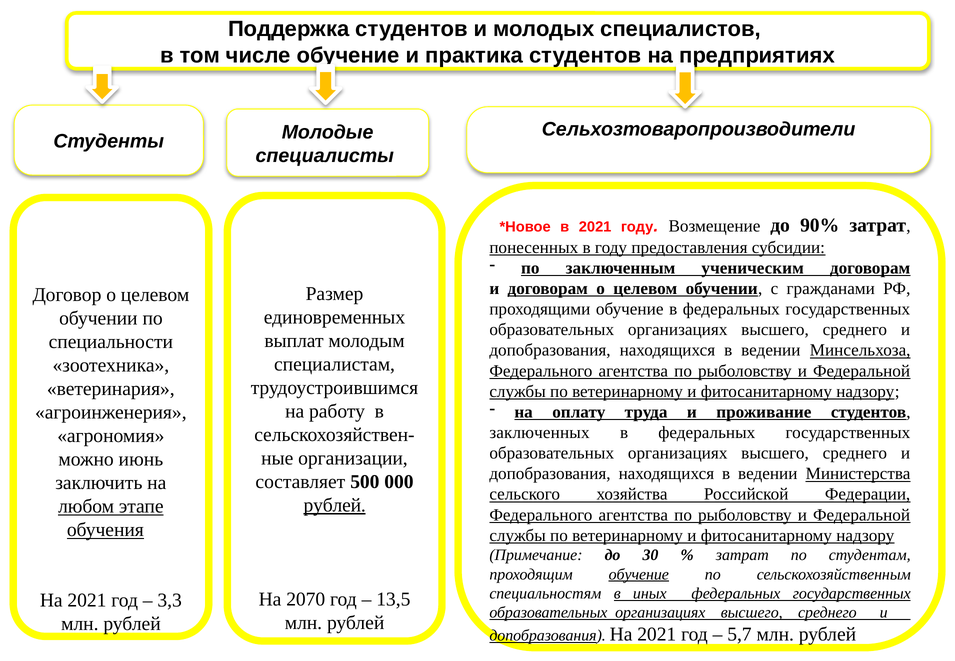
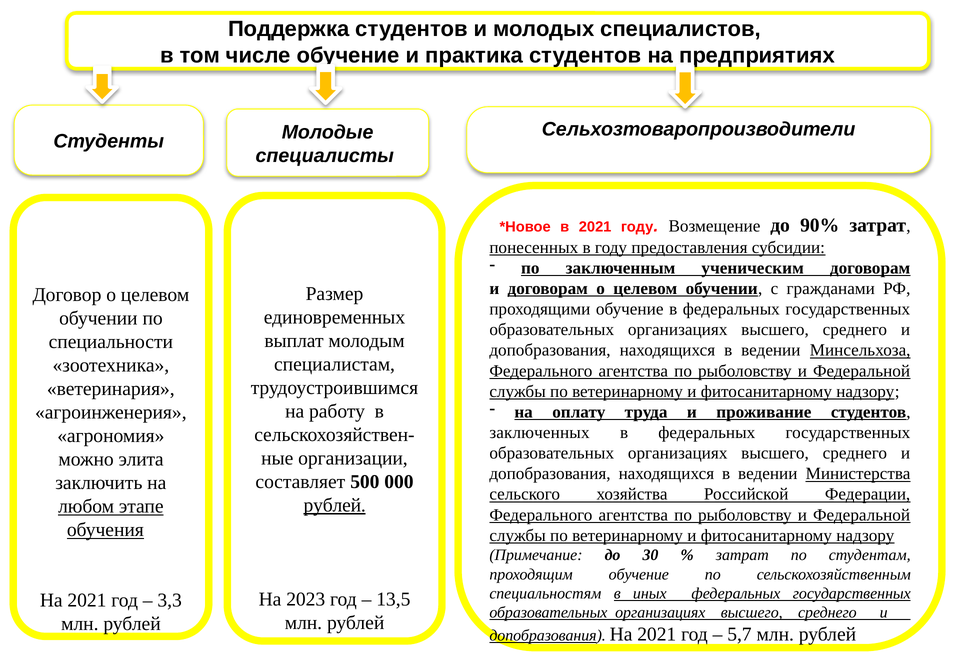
июнь: июнь -> элита
обучение at (639, 574) underline: present -> none
2070: 2070 -> 2023
